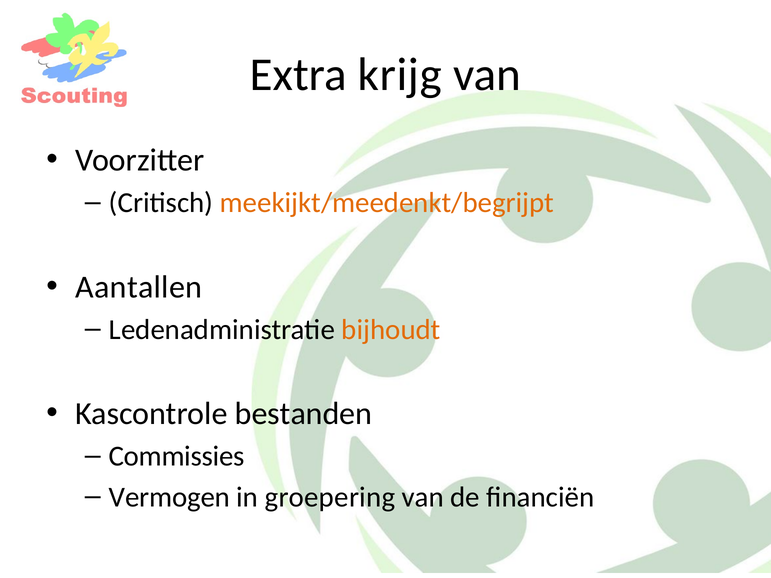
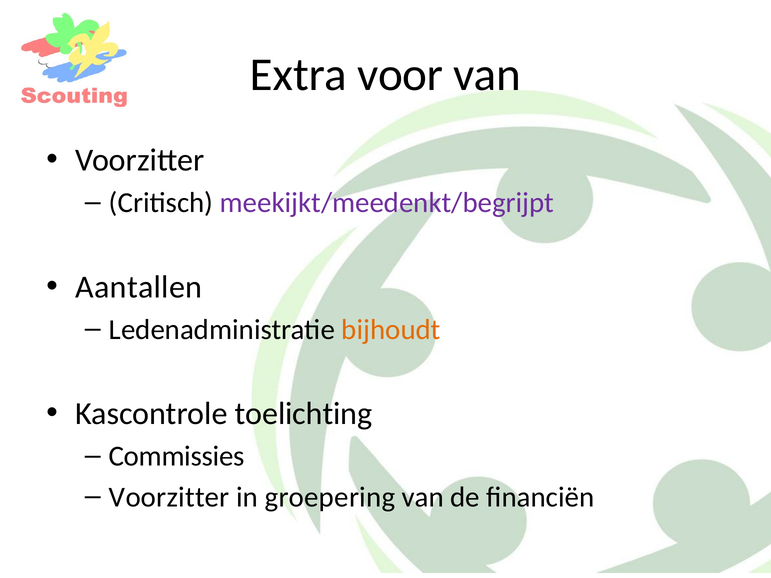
krijg: krijg -> voor
meekijkt/meedenkt/begrijpt colour: orange -> purple
bestanden: bestanden -> toelichting
Vermogen at (169, 497): Vermogen -> Voorzitter
